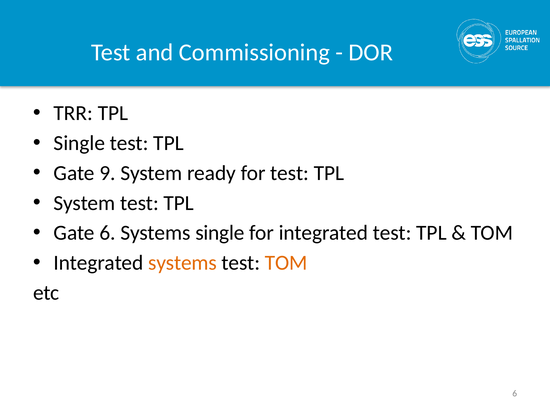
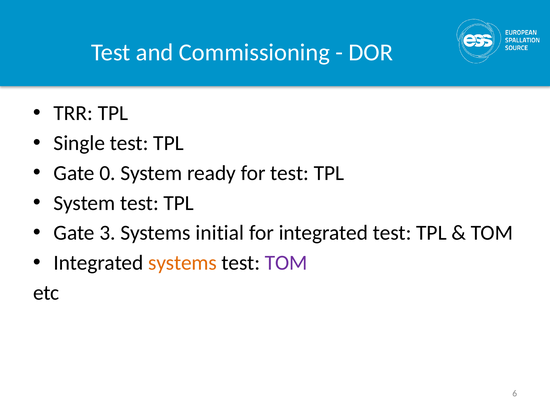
9: 9 -> 0
Gate 6: 6 -> 3
Systems single: single -> initial
TOM at (286, 263) colour: orange -> purple
